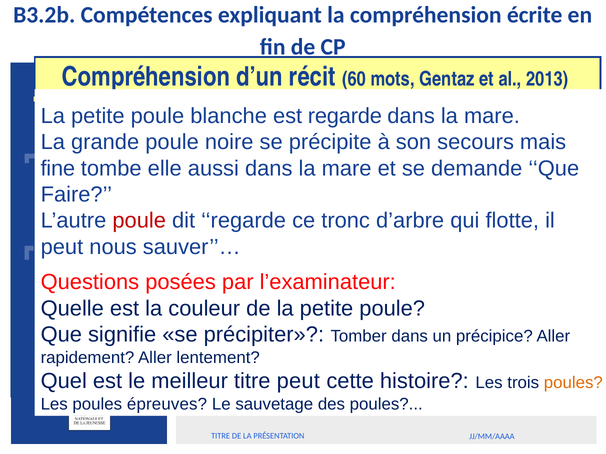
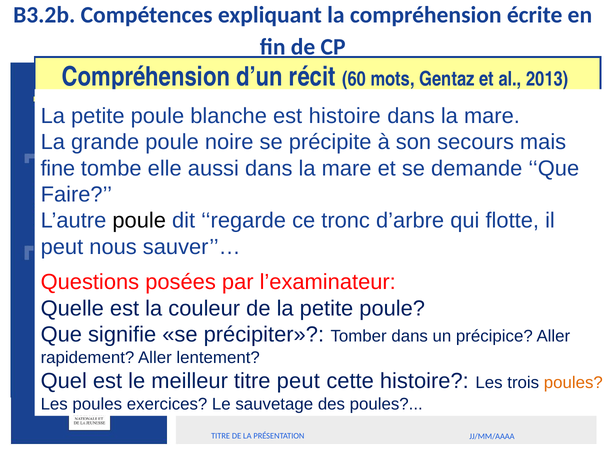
est regarde: regarde -> histoire
poule at (139, 221) colour: red -> black
épreuves: épreuves -> exercices
